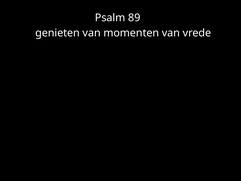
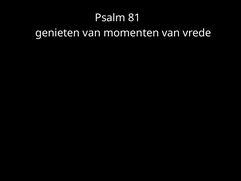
89: 89 -> 81
